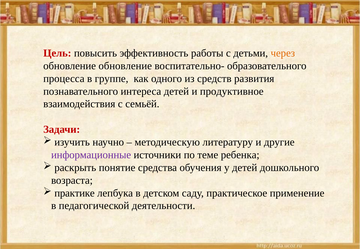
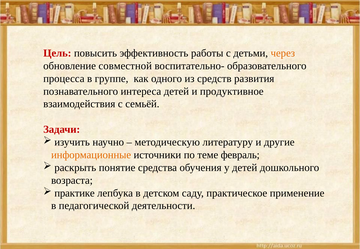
обновление обновление: обновление -> совместной
информационные colour: purple -> orange
ребенка: ребенка -> февраль
